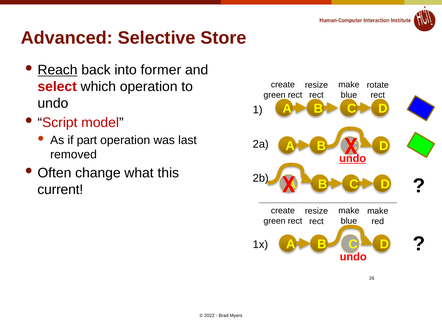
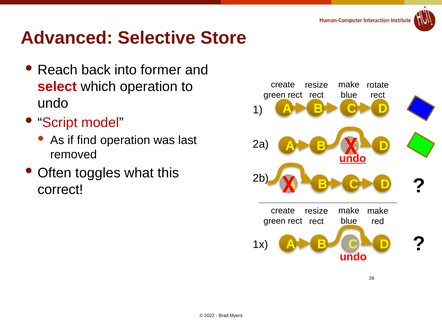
Reach underline: present -> none
part: part -> find
change: change -> toggles
current: current -> correct
